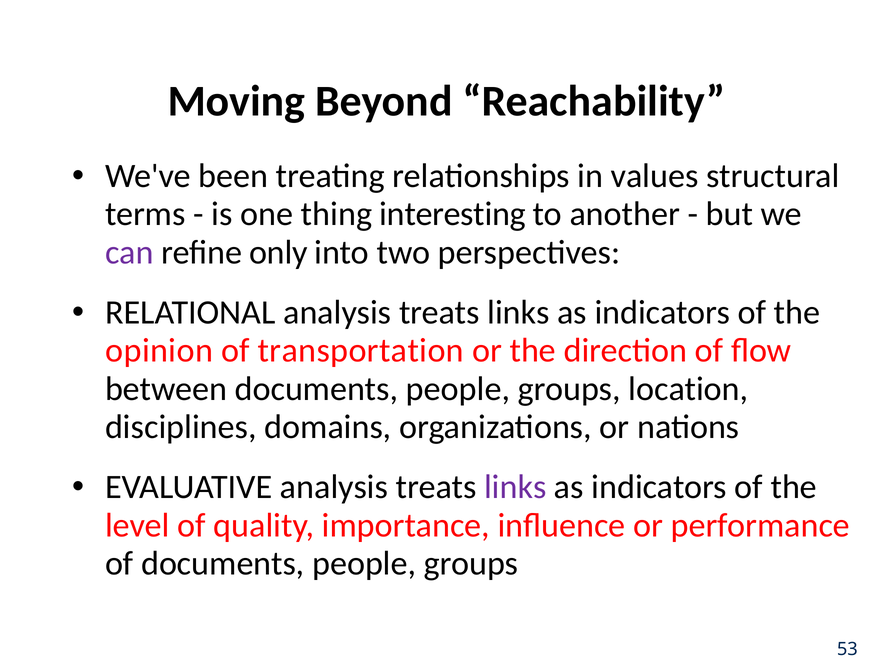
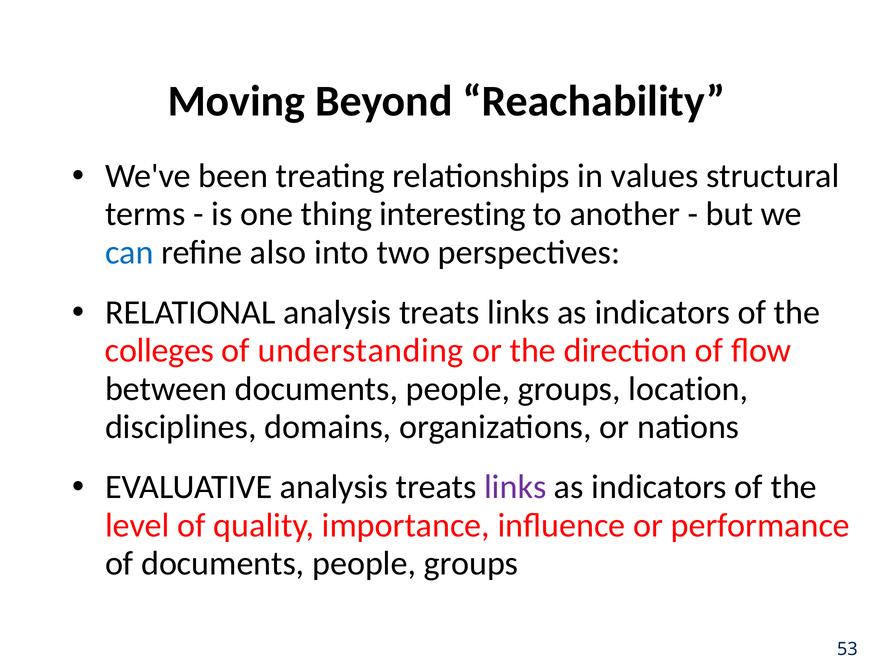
can colour: purple -> blue
only: only -> also
opinion: opinion -> colleges
transportation: transportation -> understanding
